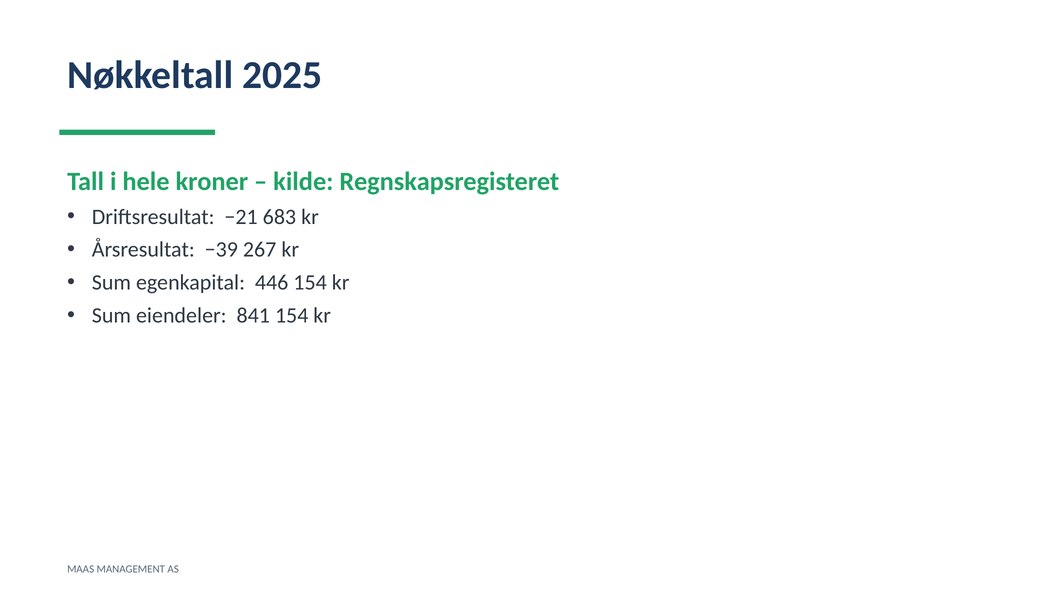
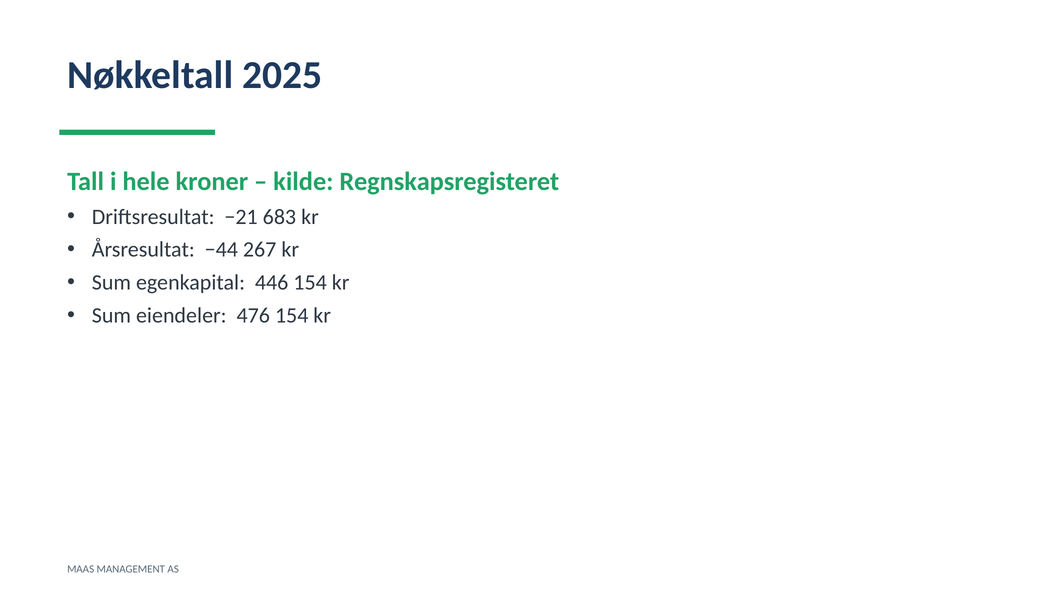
−39: −39 -> −44
841: 841 -> 476
